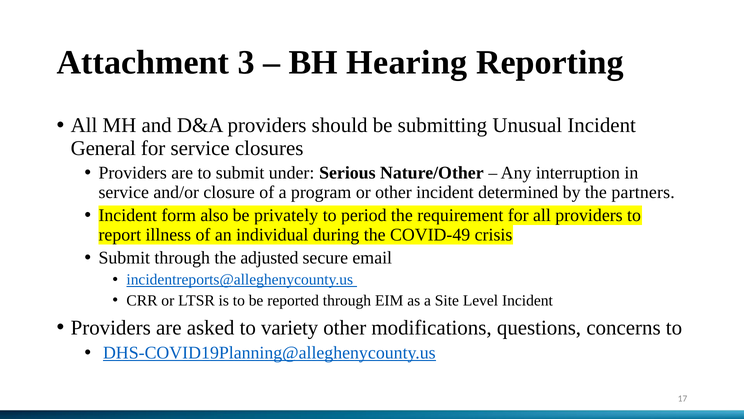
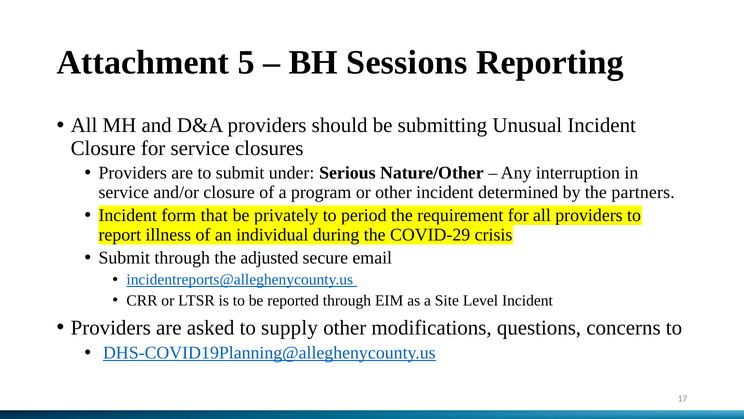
3: 3 -> 5
Hearing: Hearing -> Sessions
General at (103, 148): General -> Closure
also: also -> that
COVID-49: COVID-49 -> COVID-29
variety: variety -> supply
